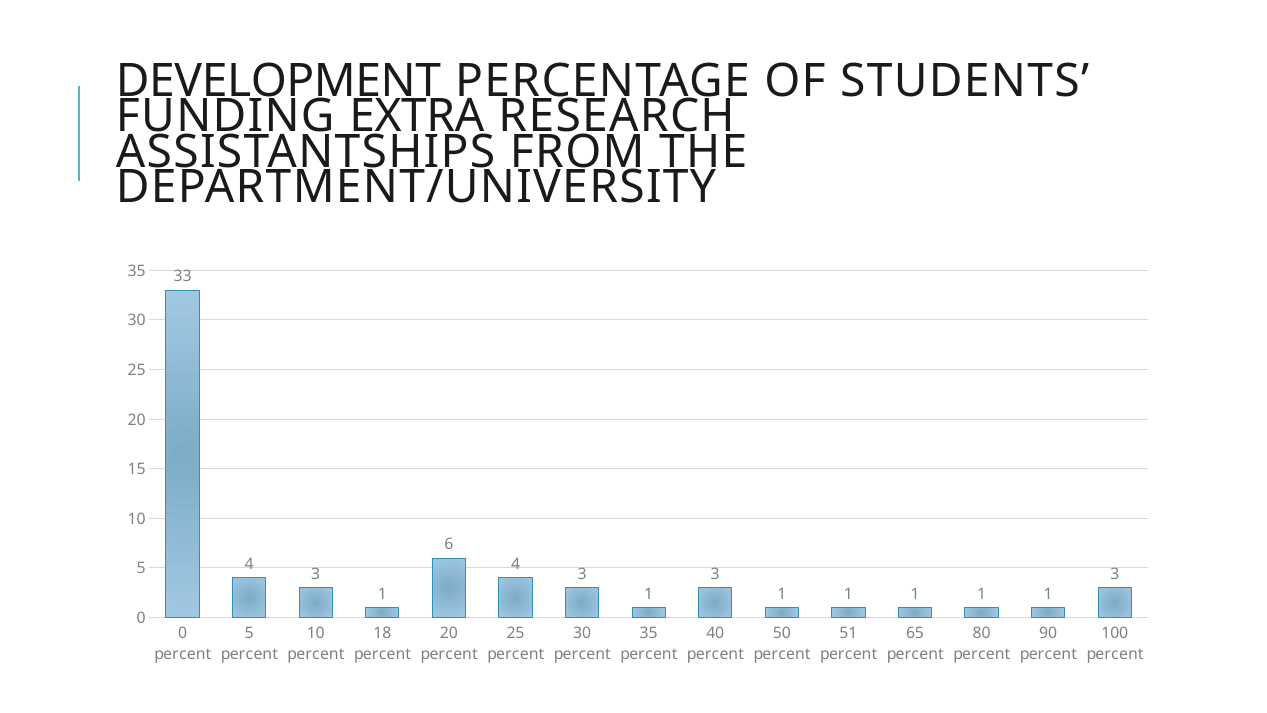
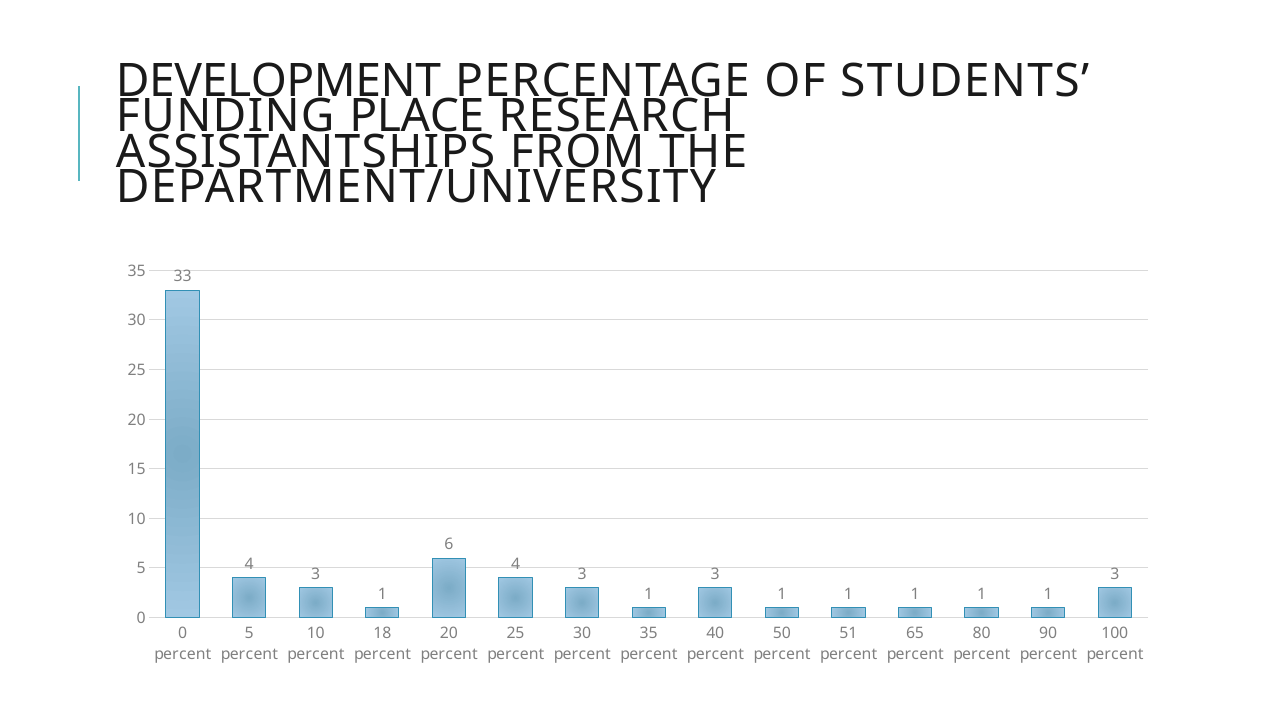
EXTRA: EXTRA -> PLACE
